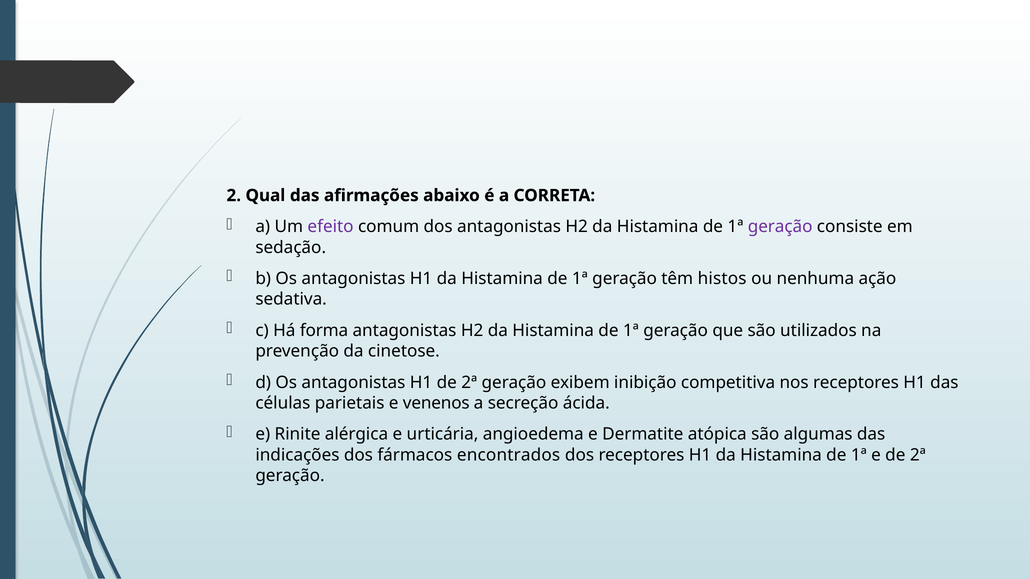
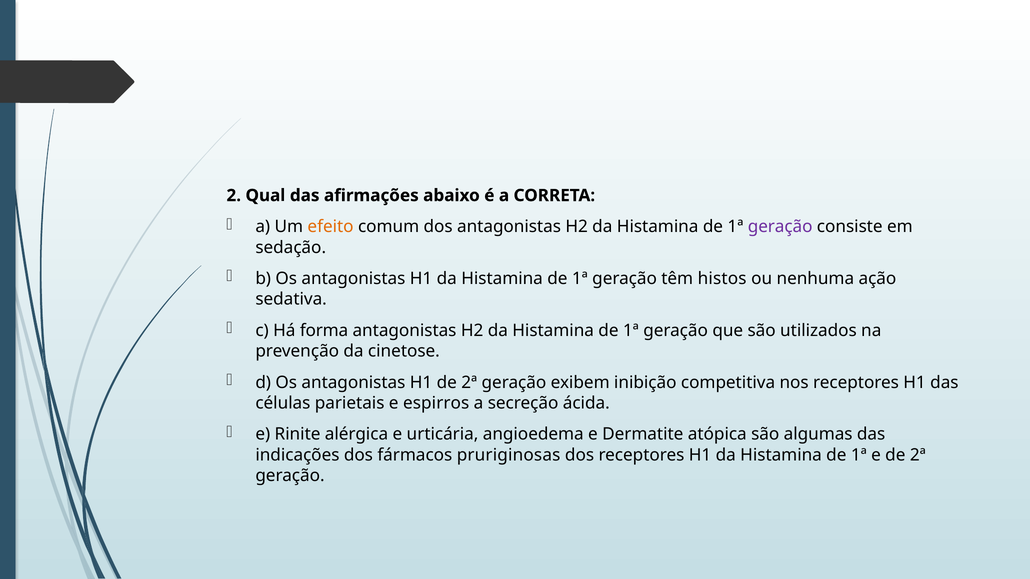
efeito colour: purple -> orange
venenos: venenos -> espirros
encontrados: encontrados -> pruriginosas
